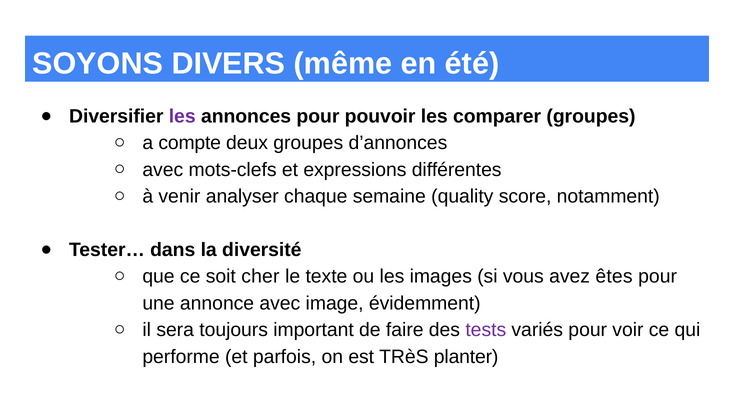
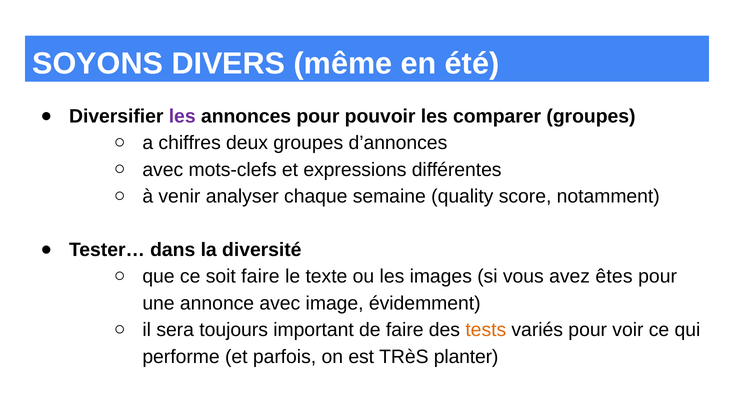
compte: compte -> chiffres
soit cher: cher -> faire
tests colour: purple -> orange
